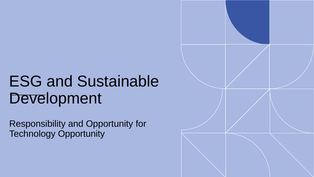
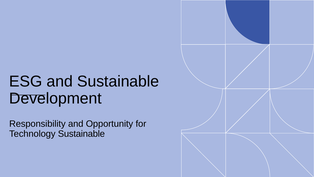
Technology Opportunity: Opportunity -> Sustainable
